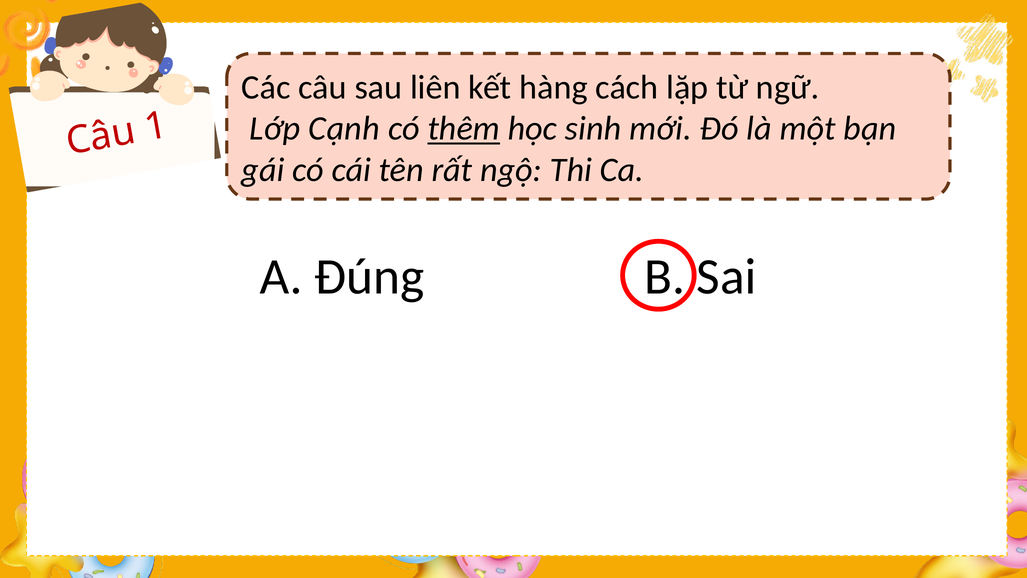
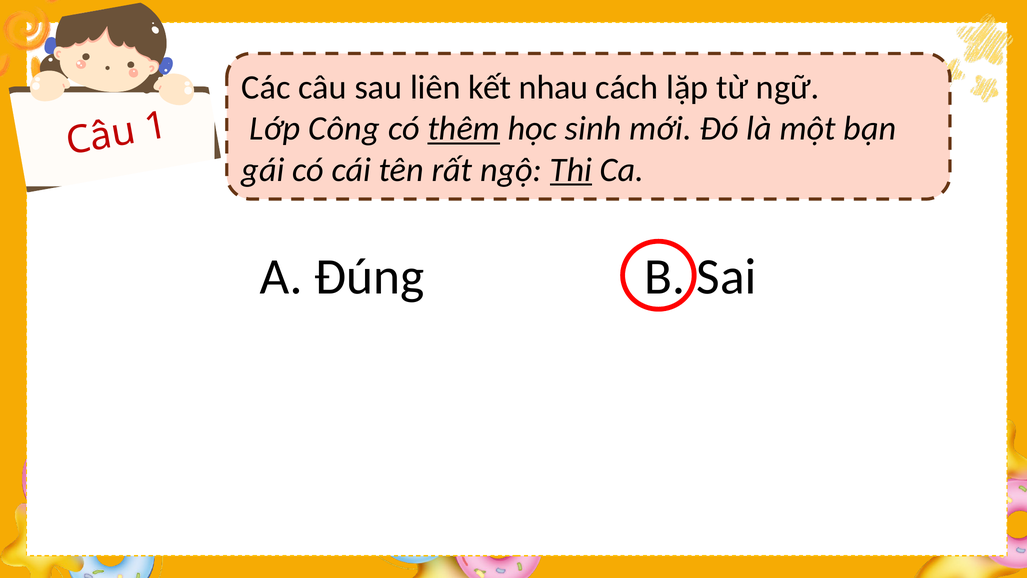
hàng: hàng -> nhau
Cạnh: Cạnh -> Công
Thi underline: none -> present
